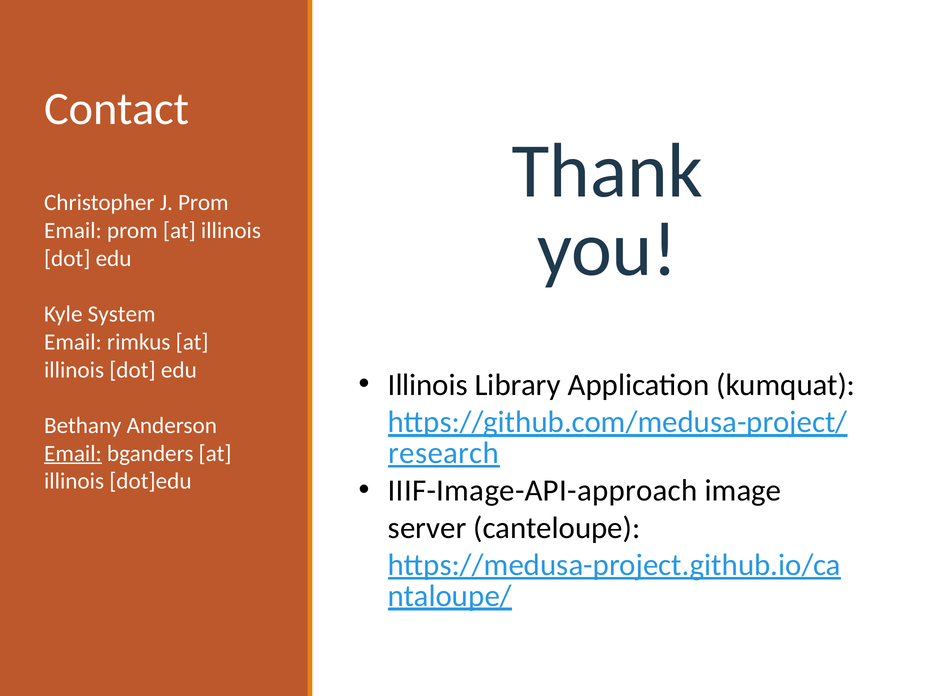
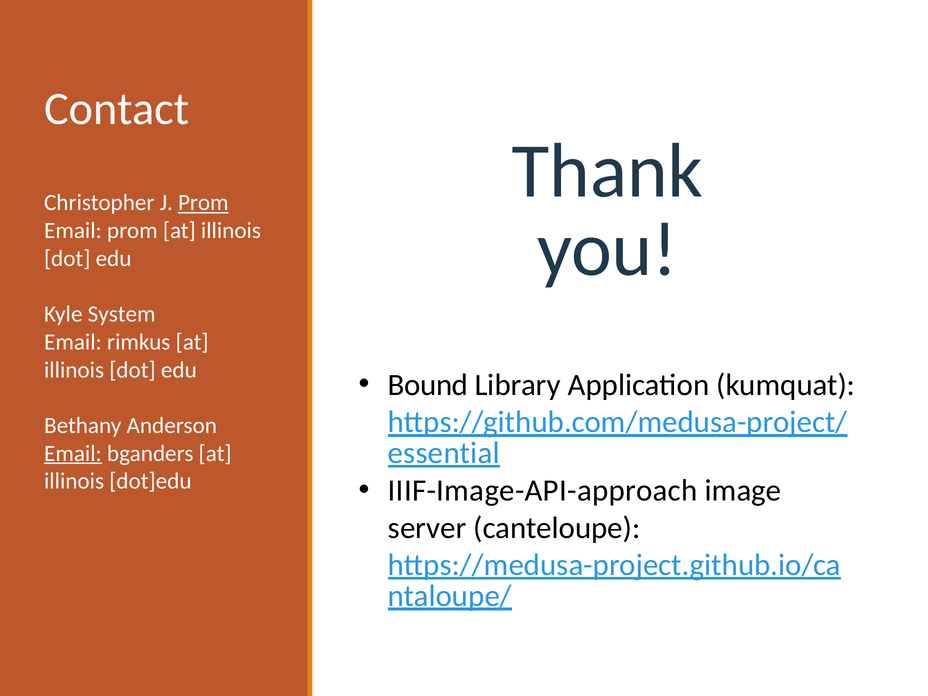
Prom at (203, 203) underline: none -> present
Illinois at (428, 385): Illinois -> Bound
research: research -> essential
